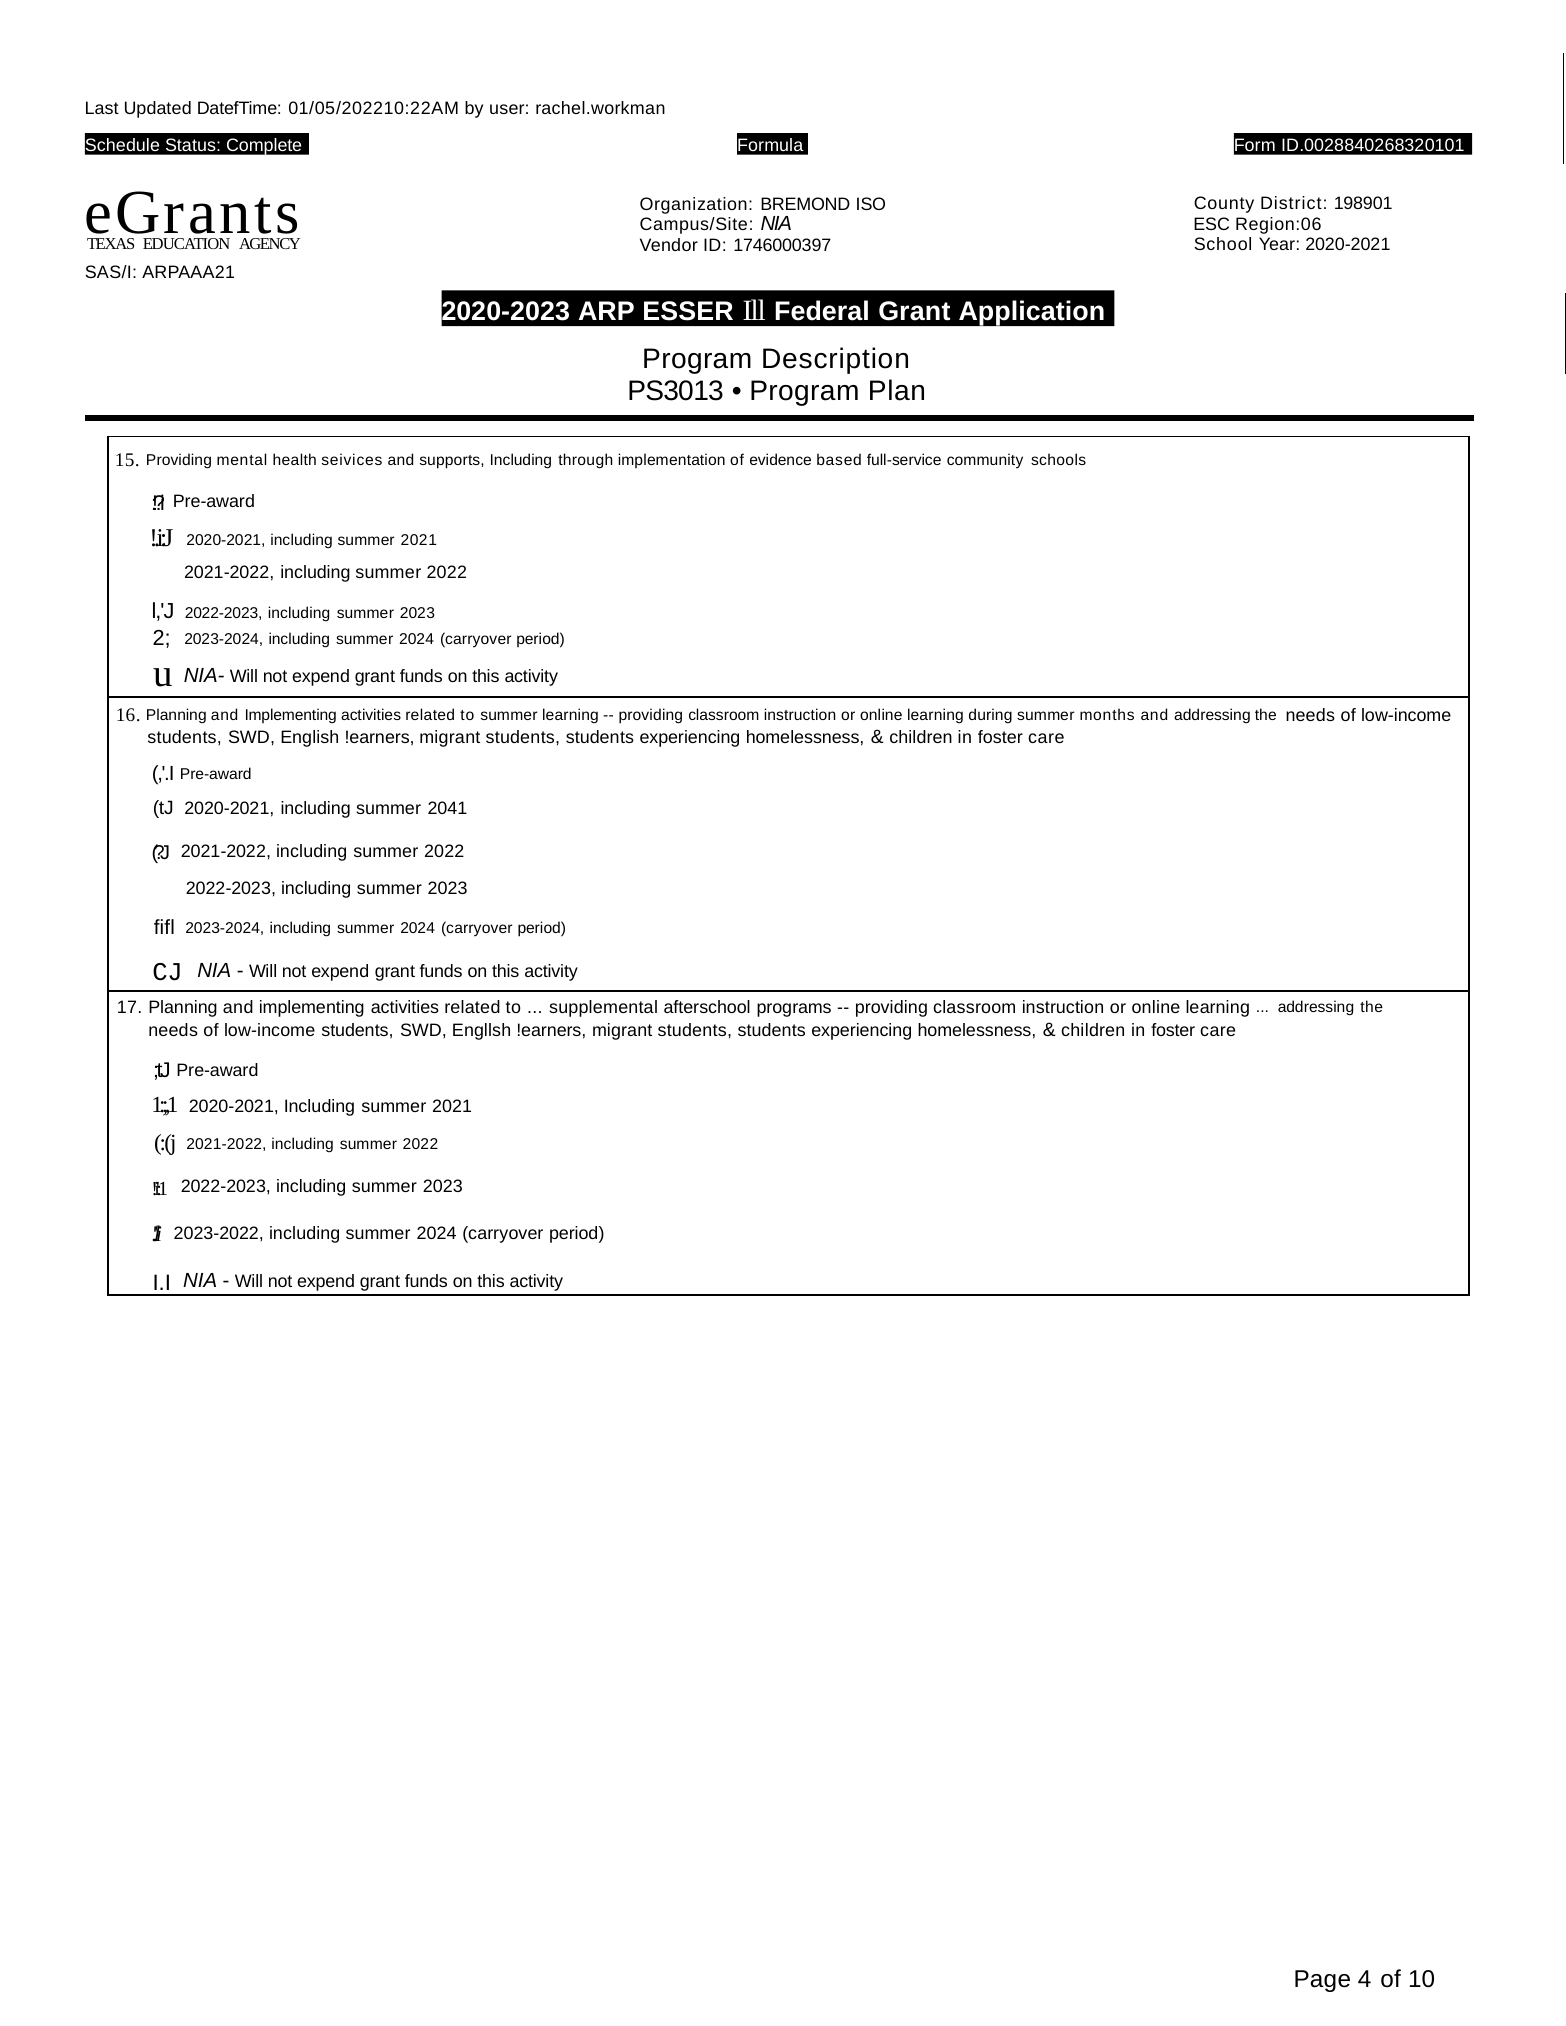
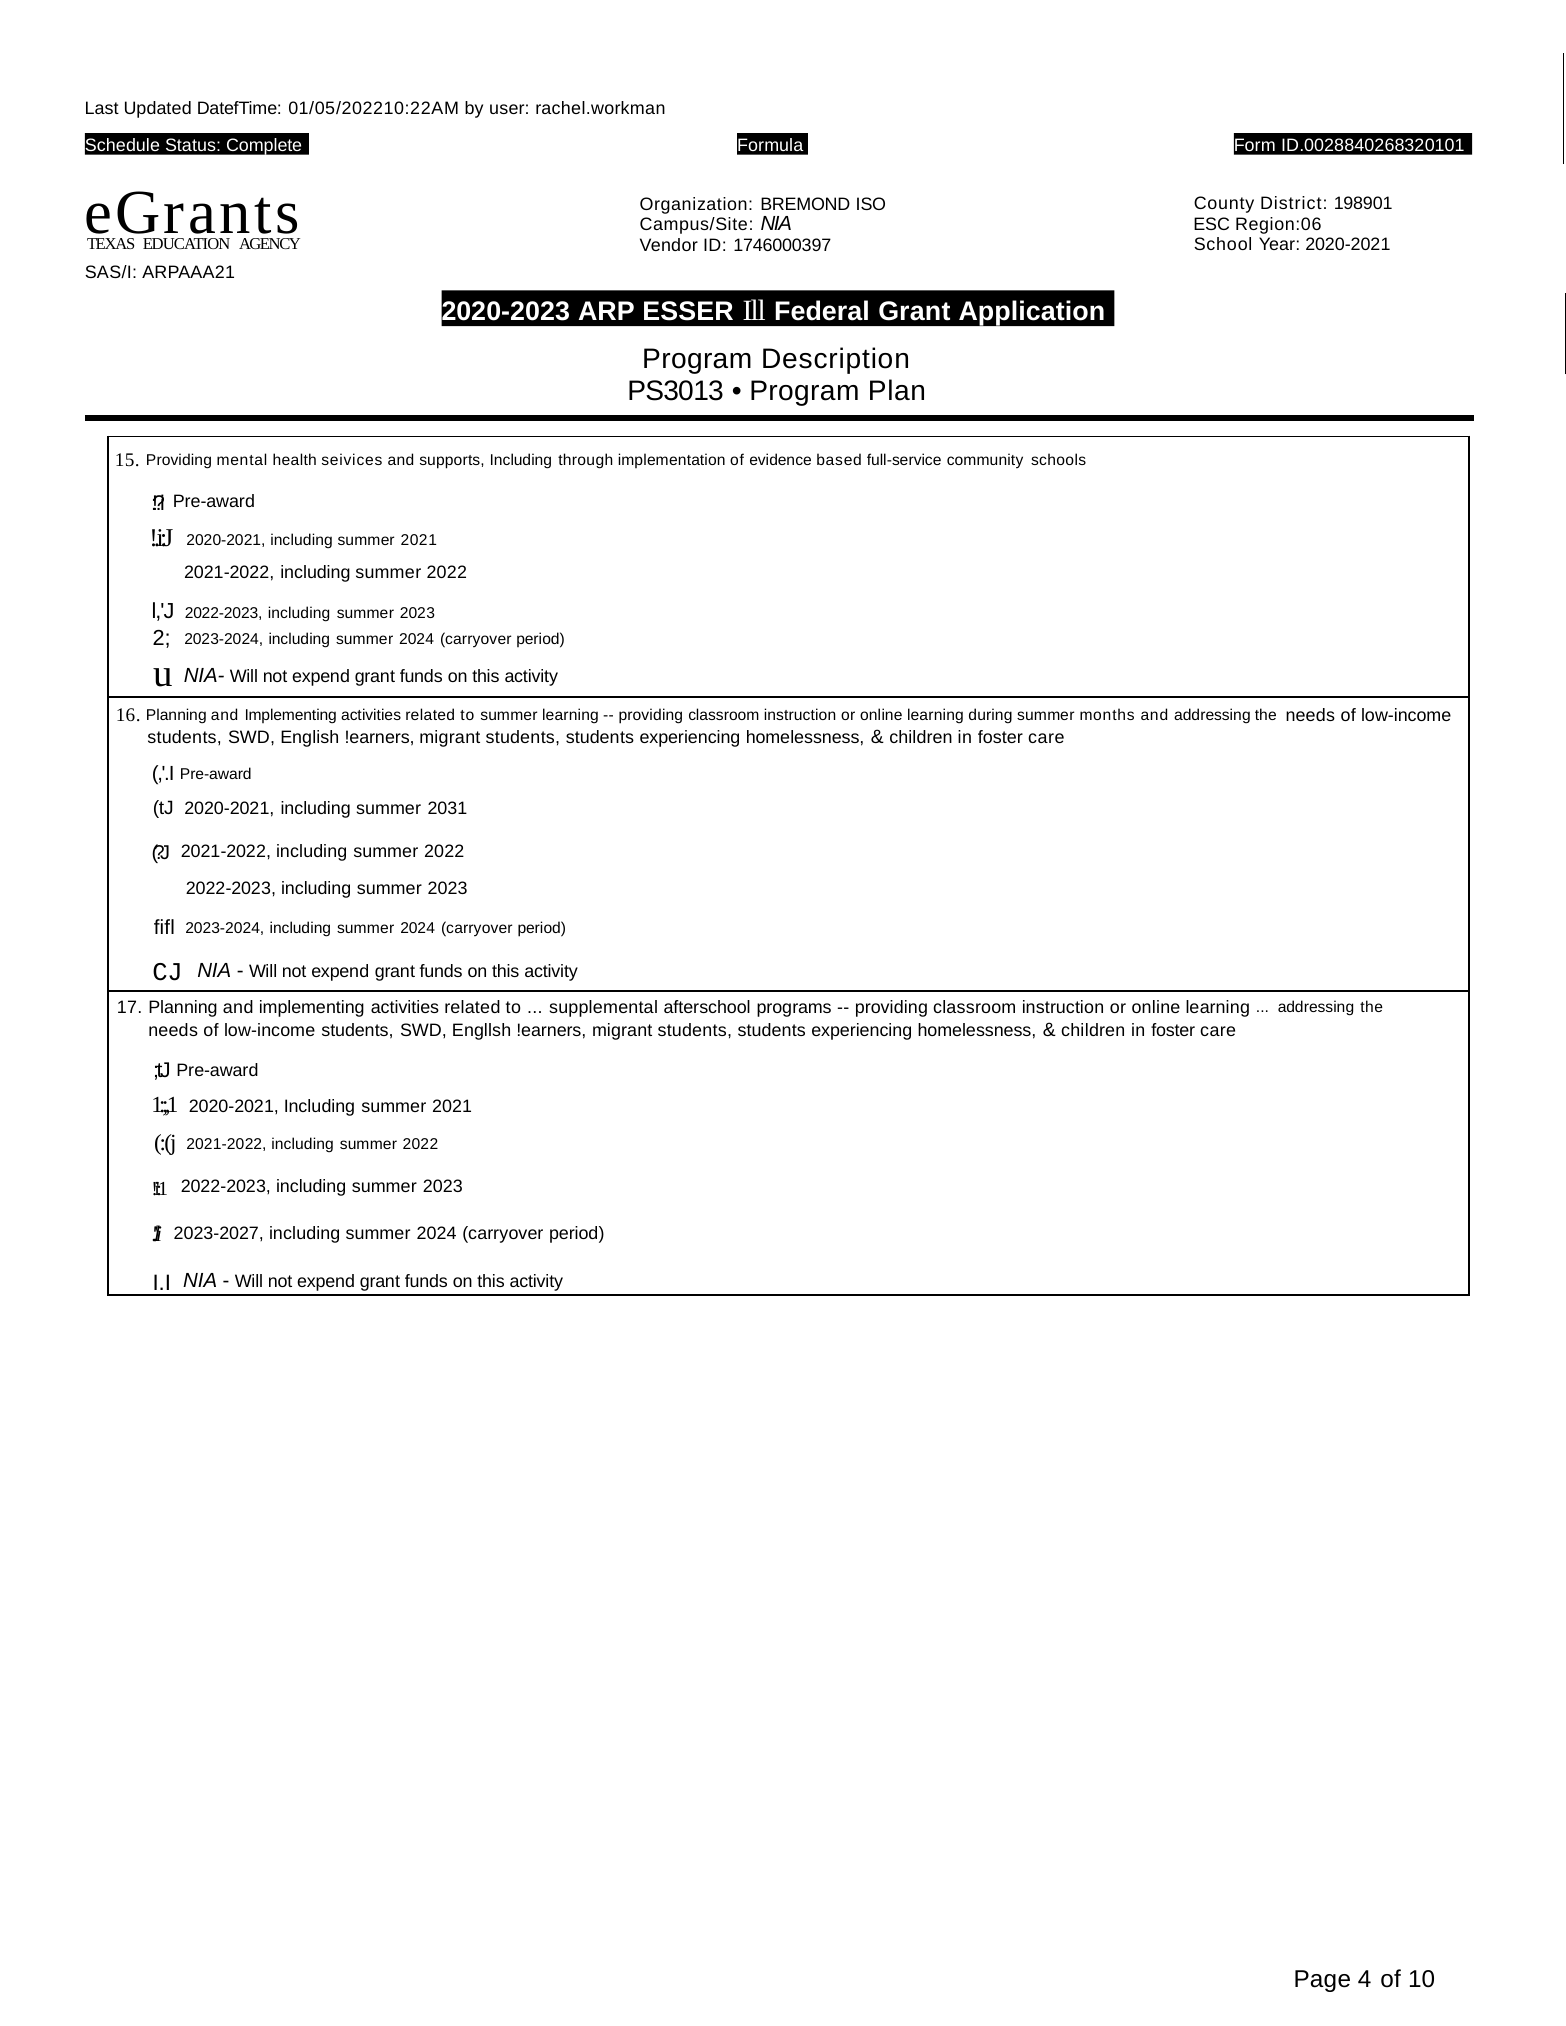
2041: 2041 -> 2031
2023-2022: 2023-2022 -> 2023-2027
